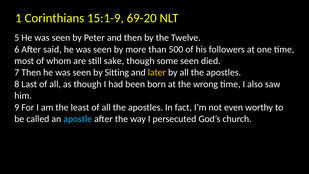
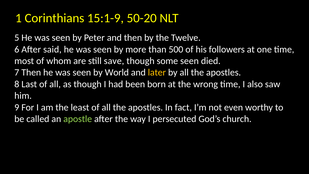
69-20: 69-20 -> 50-20
sake: sake -> save
Sitting: Sitting -> World
apostle colour: light blue -> light green
